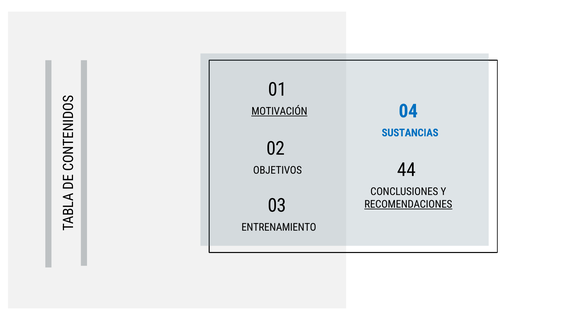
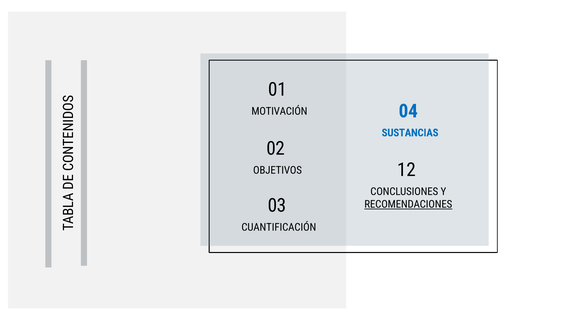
MOTIVACIÓN underline: present -> none
44: 44 -> 12
ENTRENAMIENTO: ENTRENAMIENTO -> CUANTIFICACIÓN
